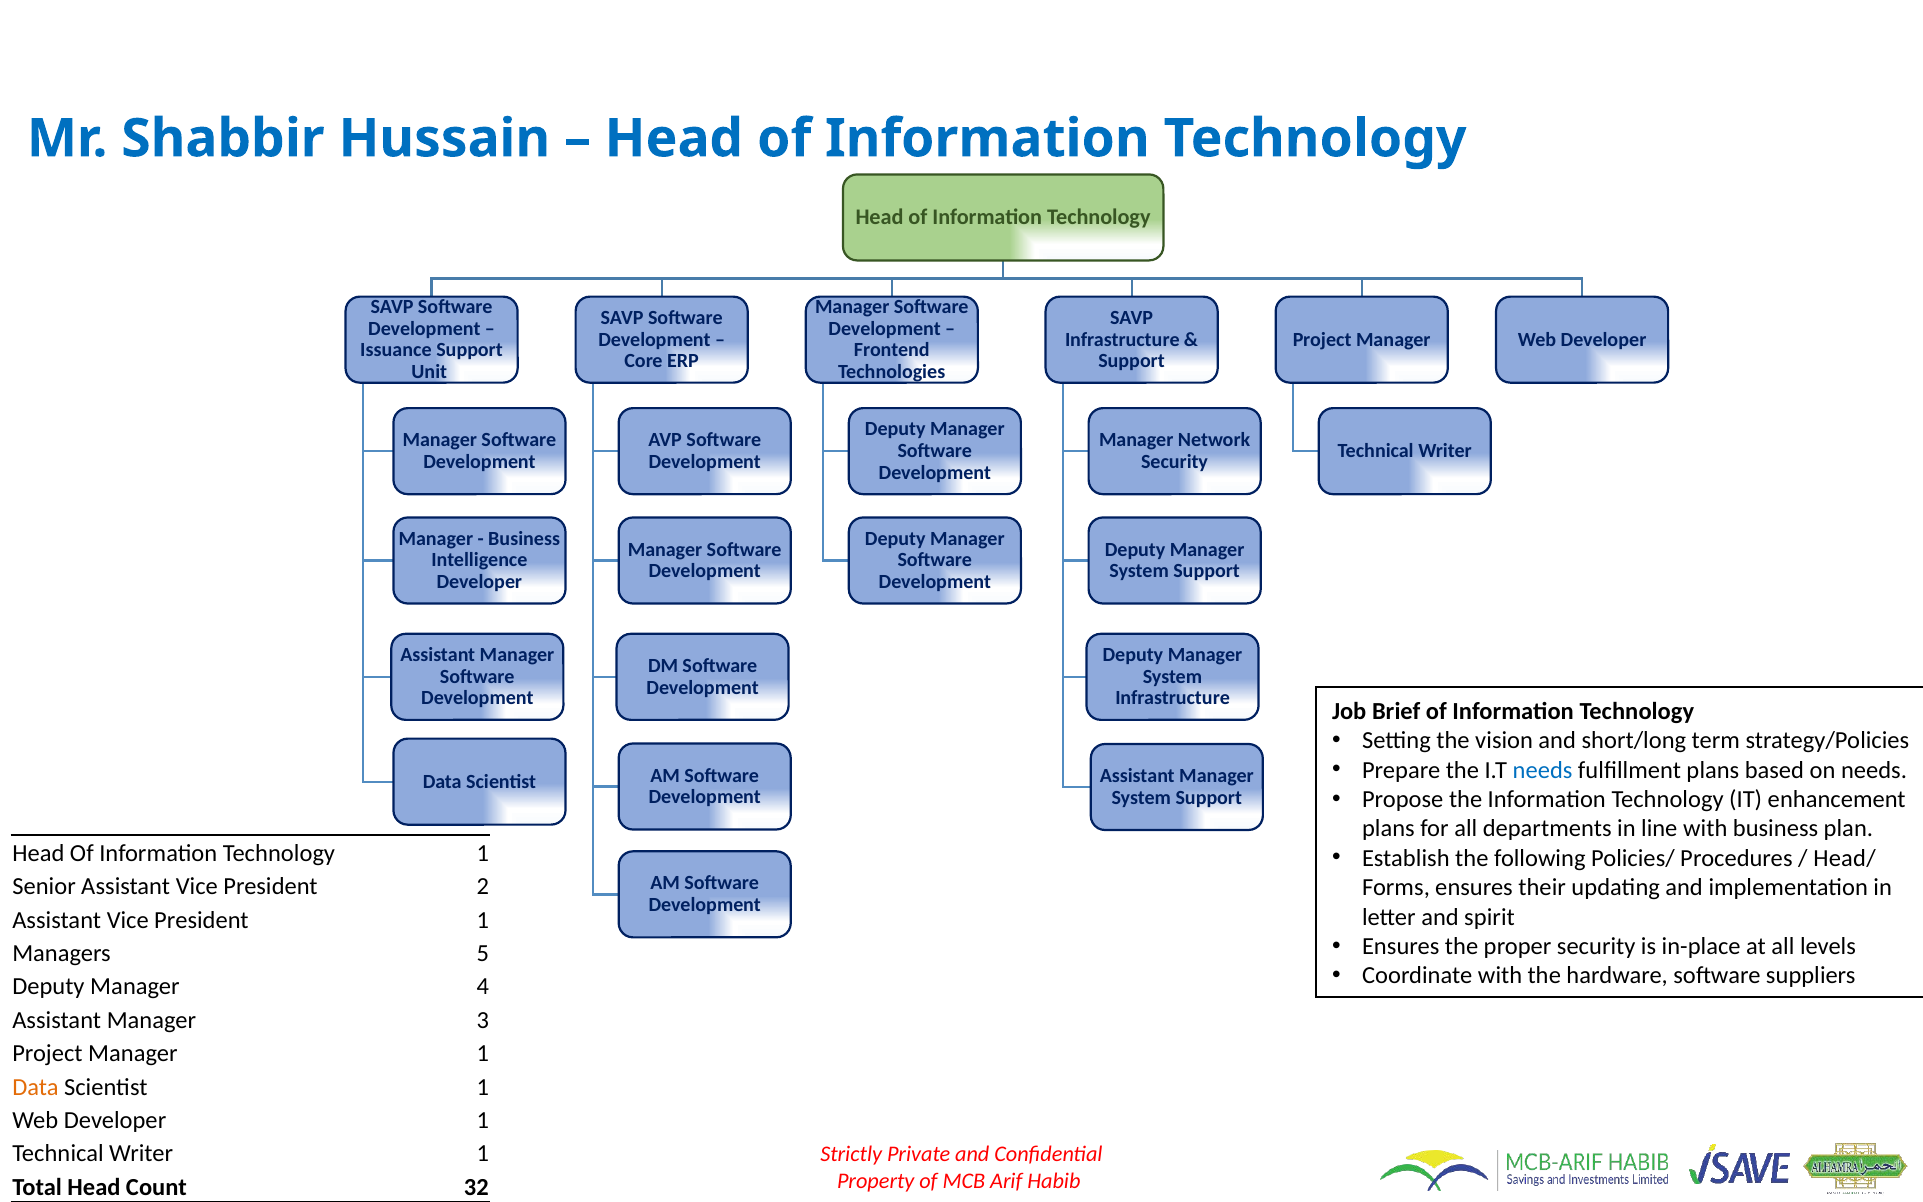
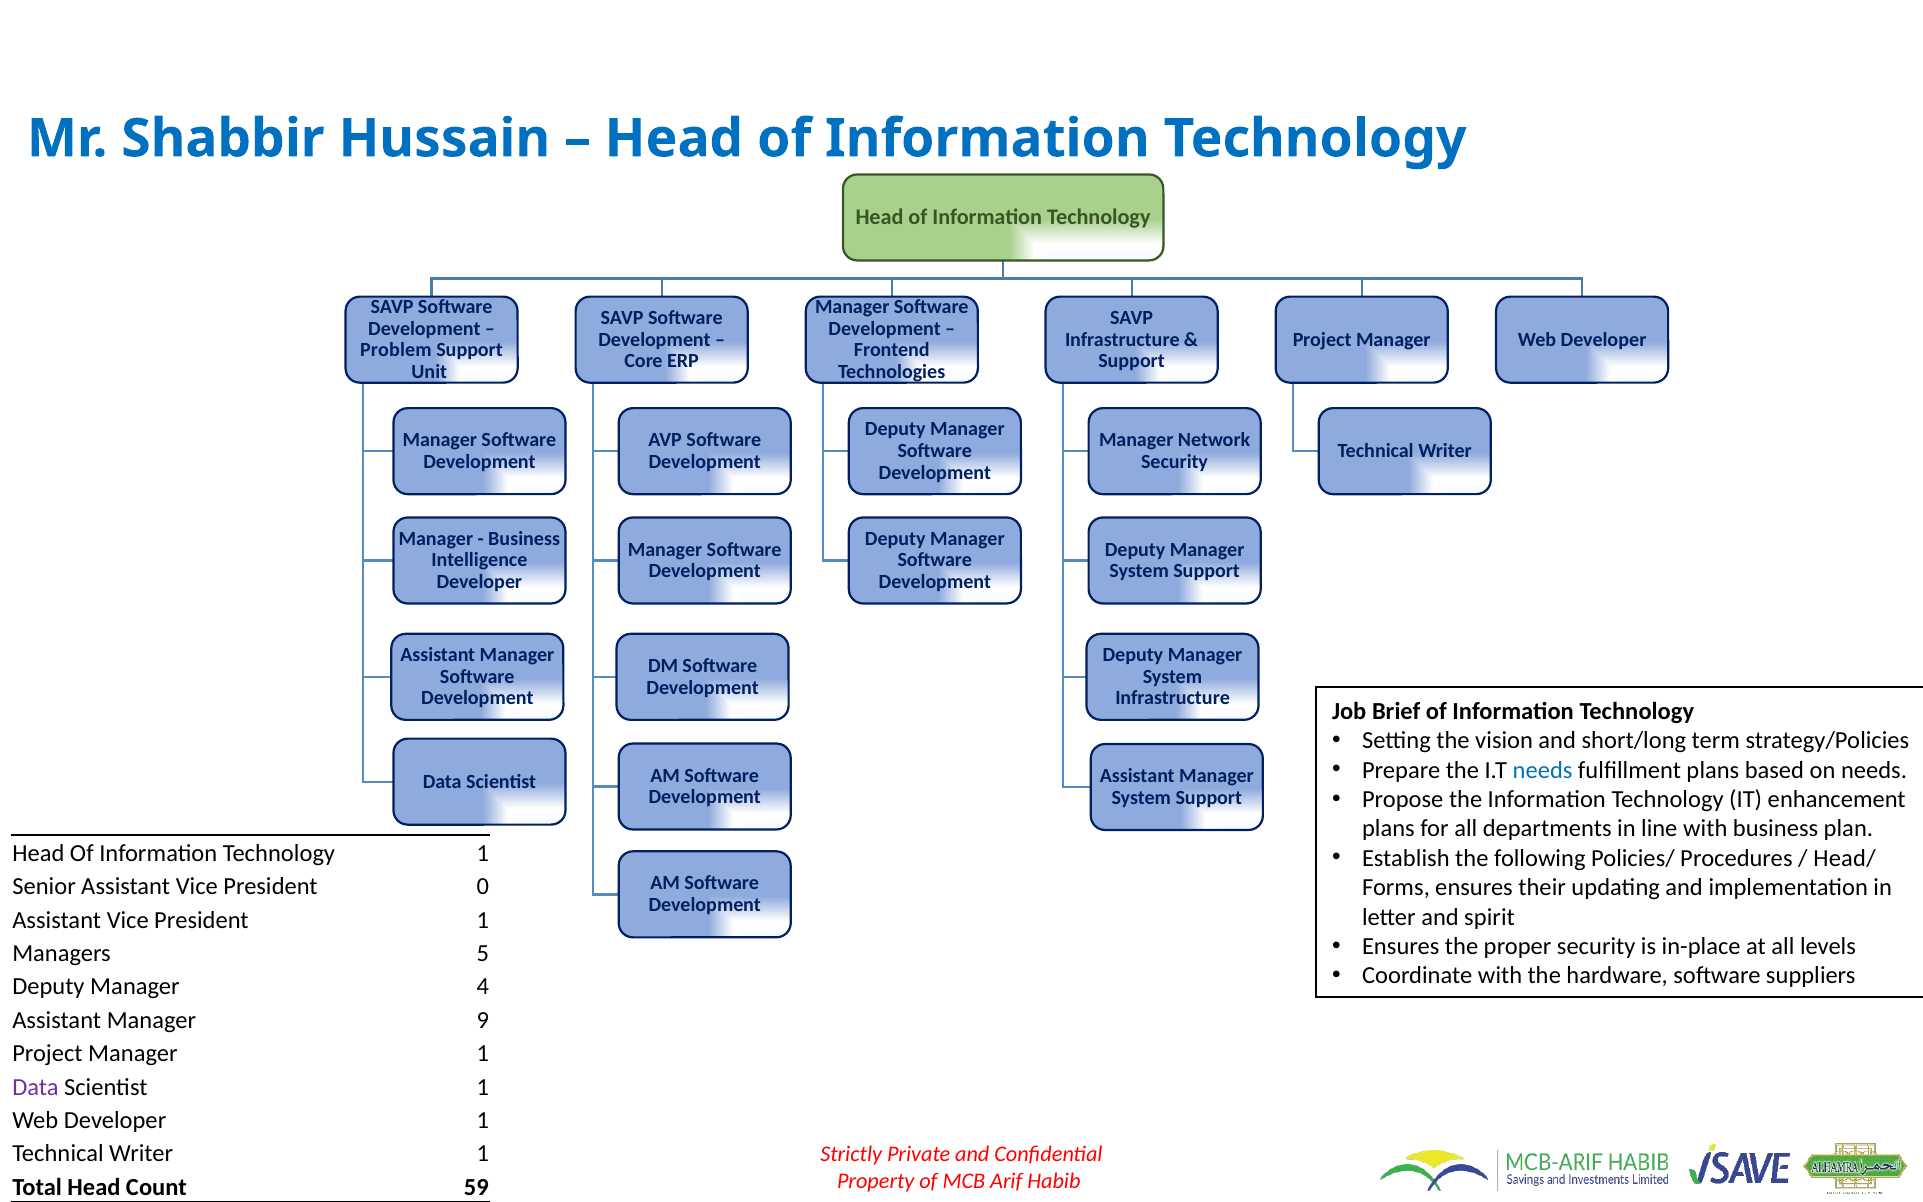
Issuance: Issuance -> Problem
2: 2 -> 0
3: 3 -> 9
Data at (36, 1087) colour: orange -> purple
32: 32 -> 59
